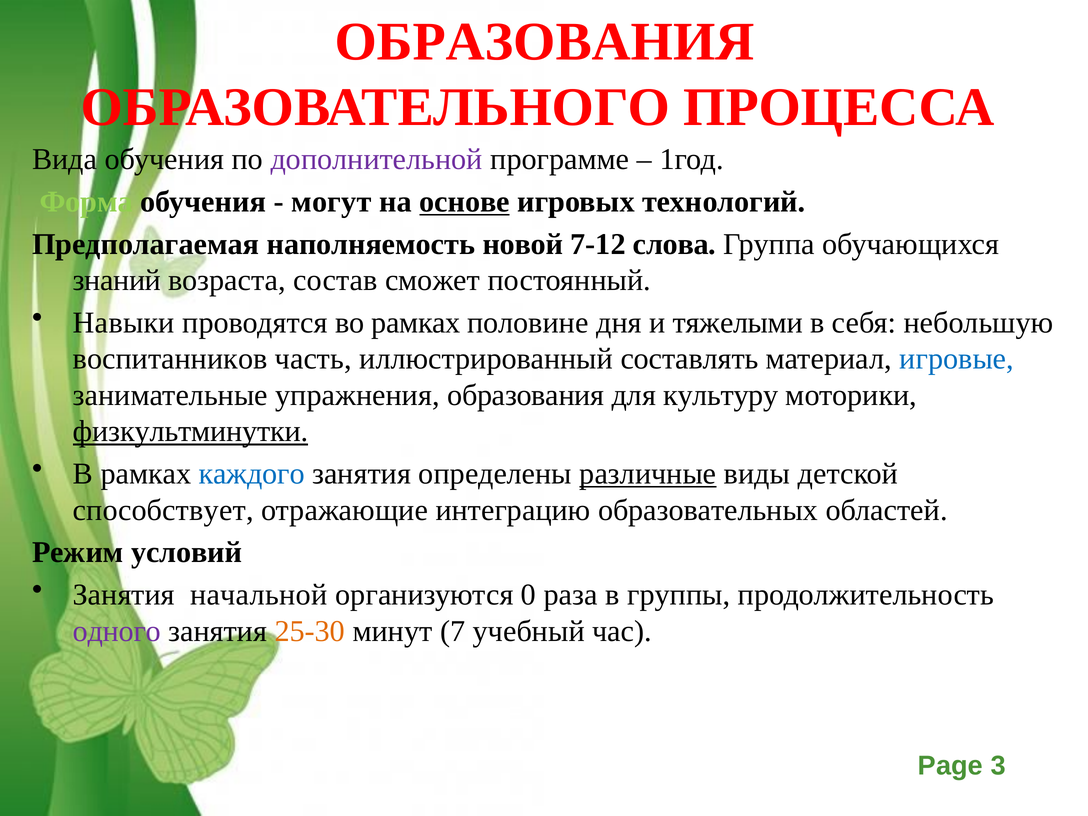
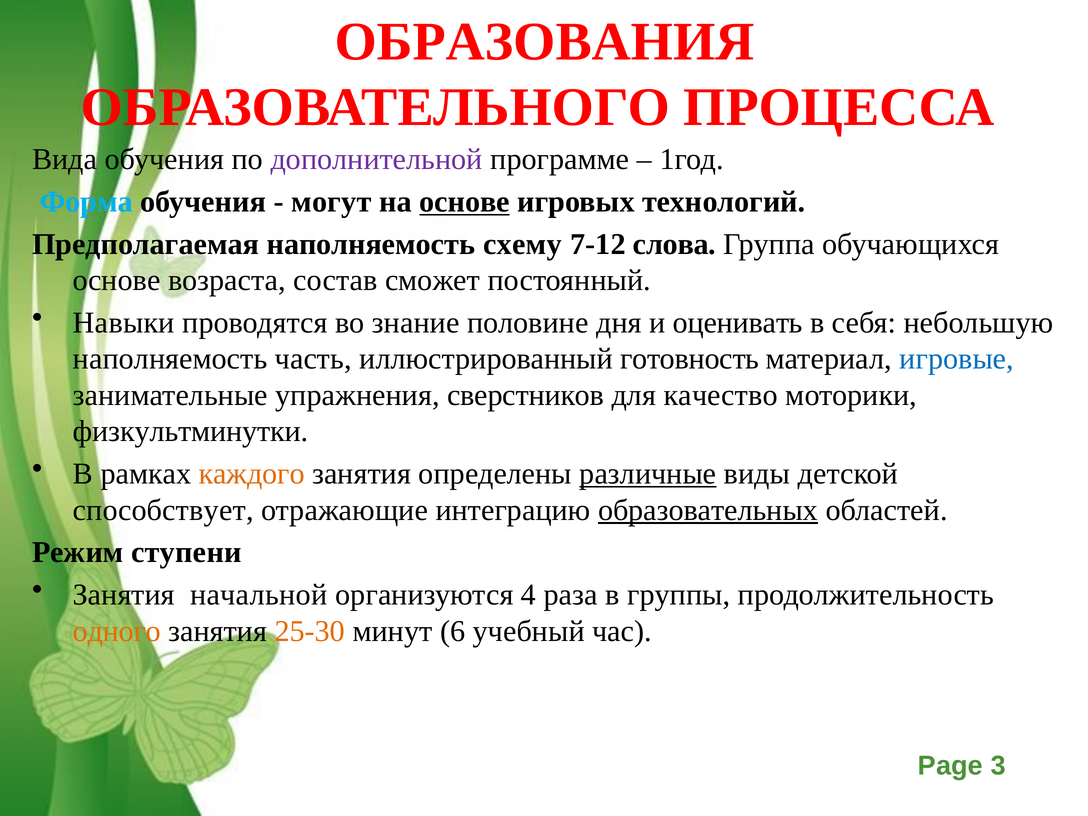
Форма colour: light green -> light blue
новой: новой -> схему
знаний at (117, 280): знаний -> основе
во рамках: рамках -> знание
тяжелыми: тяжелыми -> оценивать
воспитанников at (170, 359): воспитанников -> наполняемость
составлять: составлять -> готовность
упражнения образования: образования -> сверстников
культуру: культуру -> качество
физкультминутки underline: present -> none
каждого colour: blue -> orange
образовательных underline: none -> present
условий: условий -> ступени
0: 0 -> 4
одного colour: purple -> orange
7: 7 -> 6
